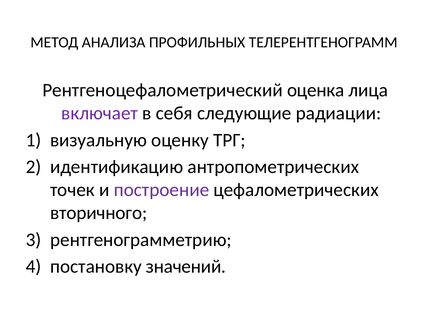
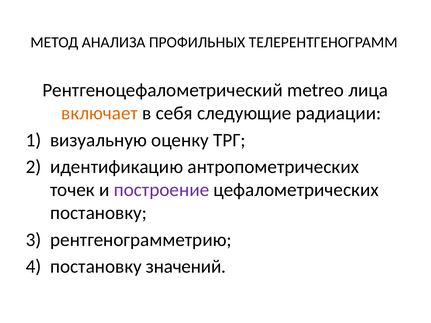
оценка: оценка -> metreo
включает colour: purple -> orange
вторичного at (99, 213): вторичного -> постановку
